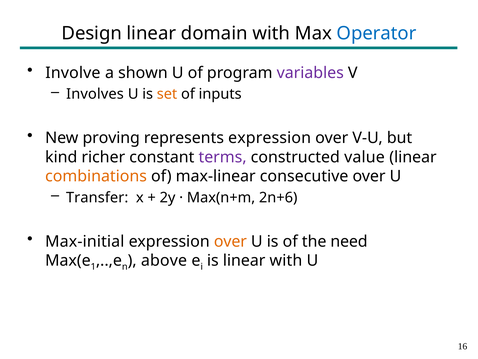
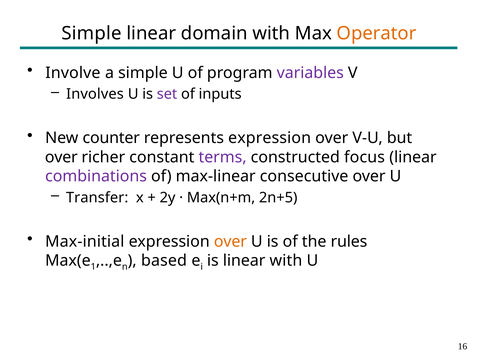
Design at (92, 33): Design -> Simple
Operator colour: blue -> orange
a shown: shown -> simple
set colour: orange -> purple
proving: proving -> counter
kind at (61, 157): kind -> over
value: value -> focus
combinations colour: orange -> purple
2n+6: 2n+6 -> 2n+5
need: need -> rules
above: above -> based
